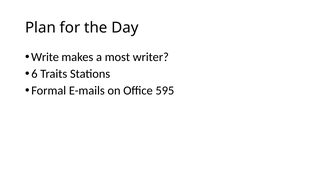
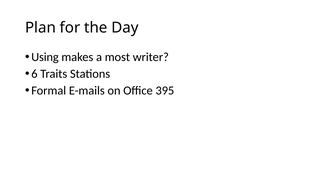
Write: Write -> Using
595: 595 -> 395
